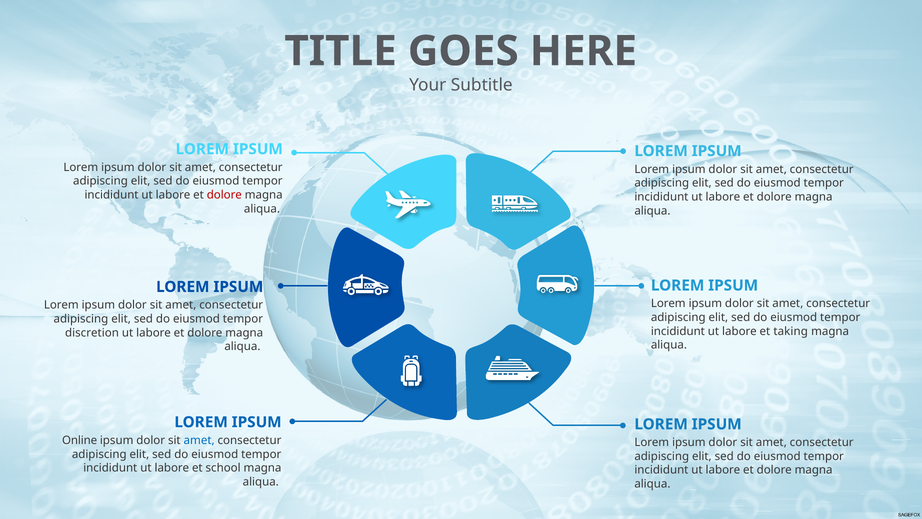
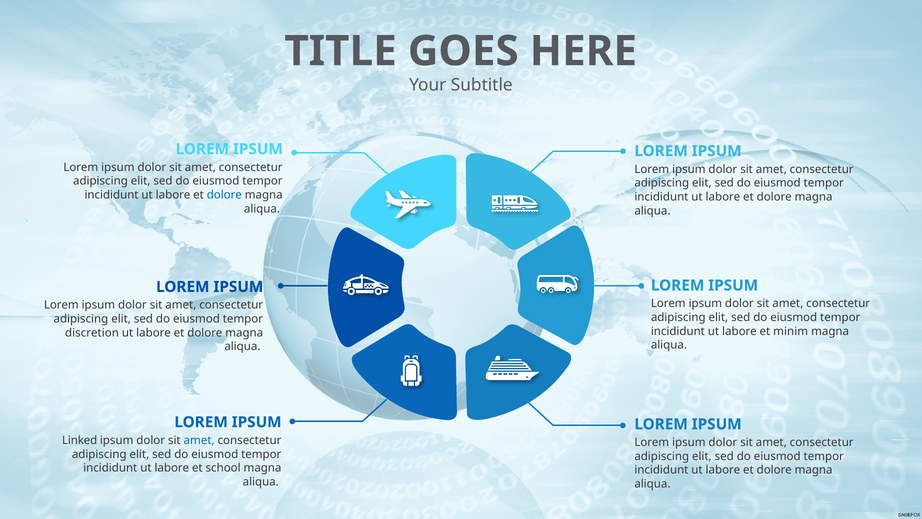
dolore at (224, 195) colour: red -> blue
taking: taking -> minim
Online: Online -> Linked
